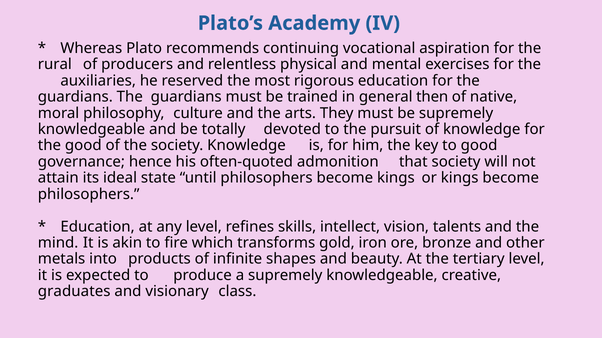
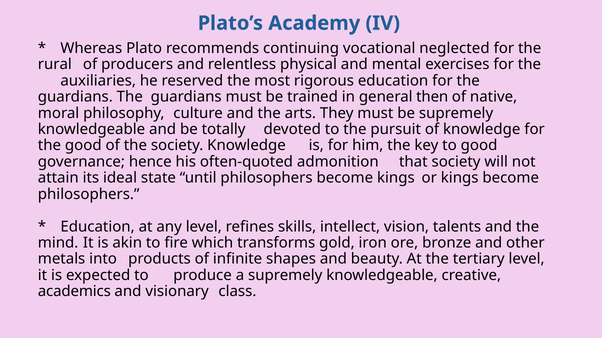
aspiration: aspiration -> neglected
graduates: graduates -> academics
